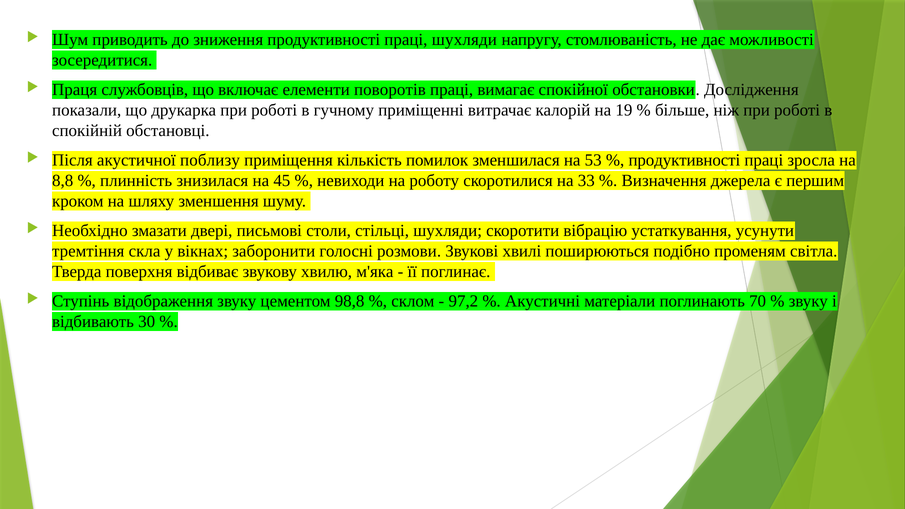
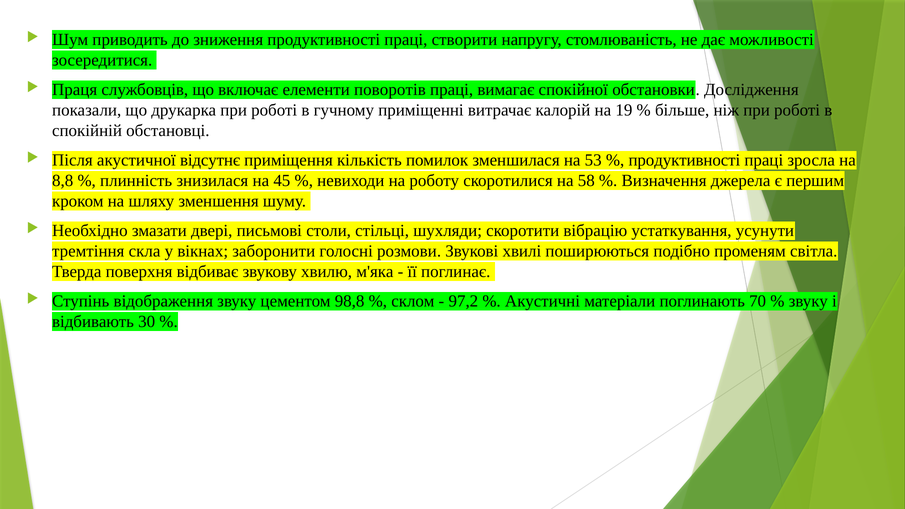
праці шухляди: шухляди -> створити
поблизу: поблизу -> відсутнє
33: 33 -> 58
